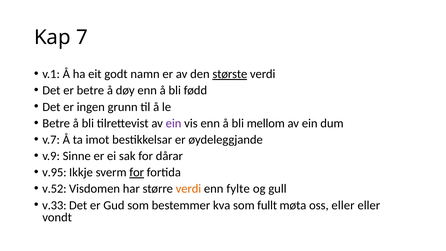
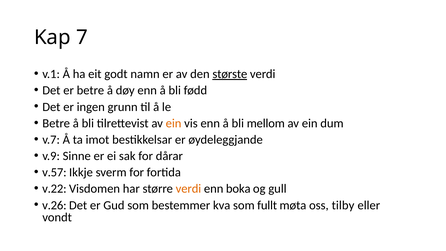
ein at (174, 123) colour: purple -> orange
v.95: v.95 -> v.57
for at (137, 172) underline: present -> none
v.52: v.52 -> v.22
fylte: fylte -> boka
v.33: v.33 -> v.26
oss eller: eller -> tilby
